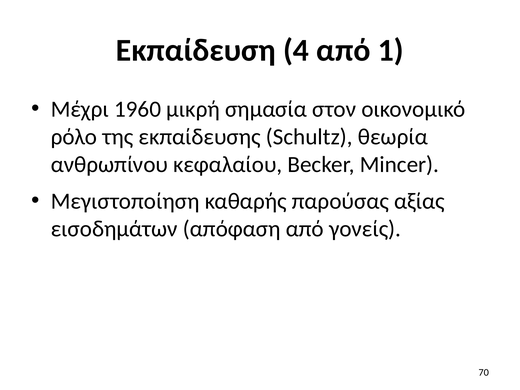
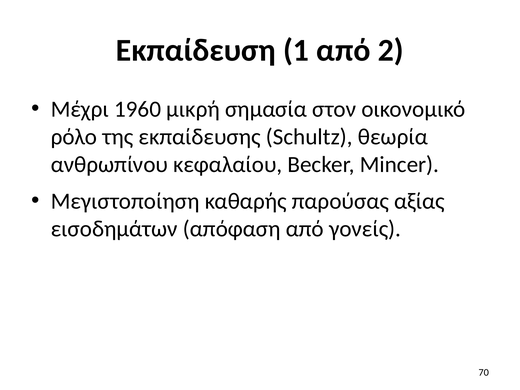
4: 4 -> 1
1: 1 -> 2
